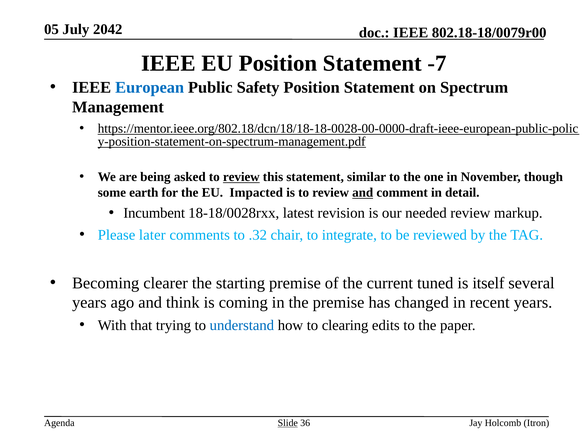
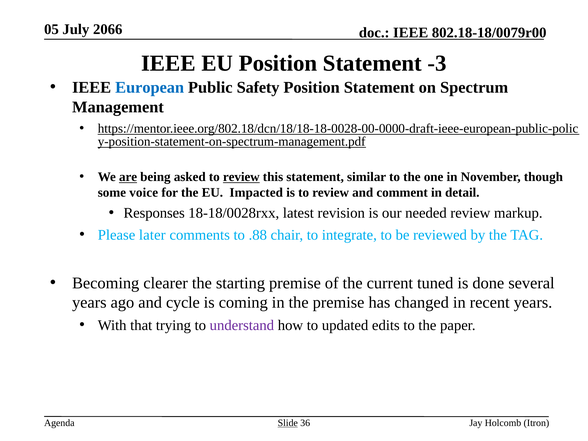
2042: 2042 -> 2066
-7: -7 -> -3
are underline: none -> present
earth: earth -> voice
and at (363, 193) underline: present -> none
Incumbent: Incumbent -> Responses
.32: .32 -> .88
itself: itself -> done
think: think -> cycle
understand colour: blue -> purple
clearing: clearing -> updated
